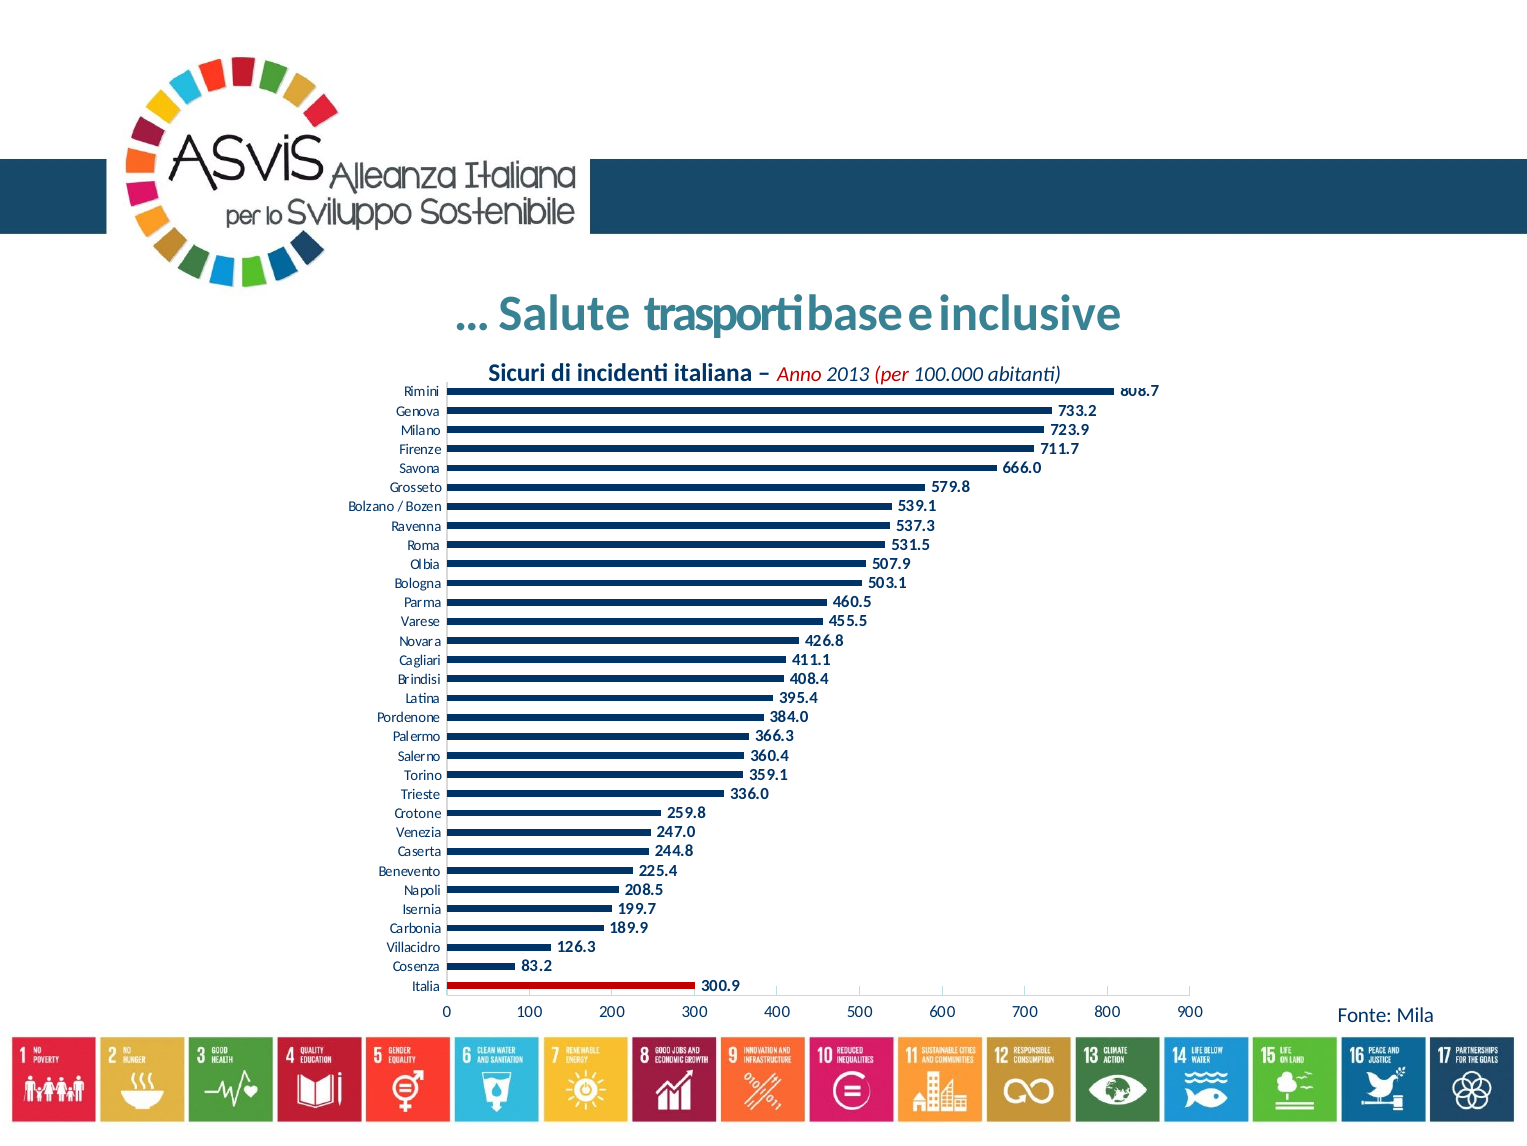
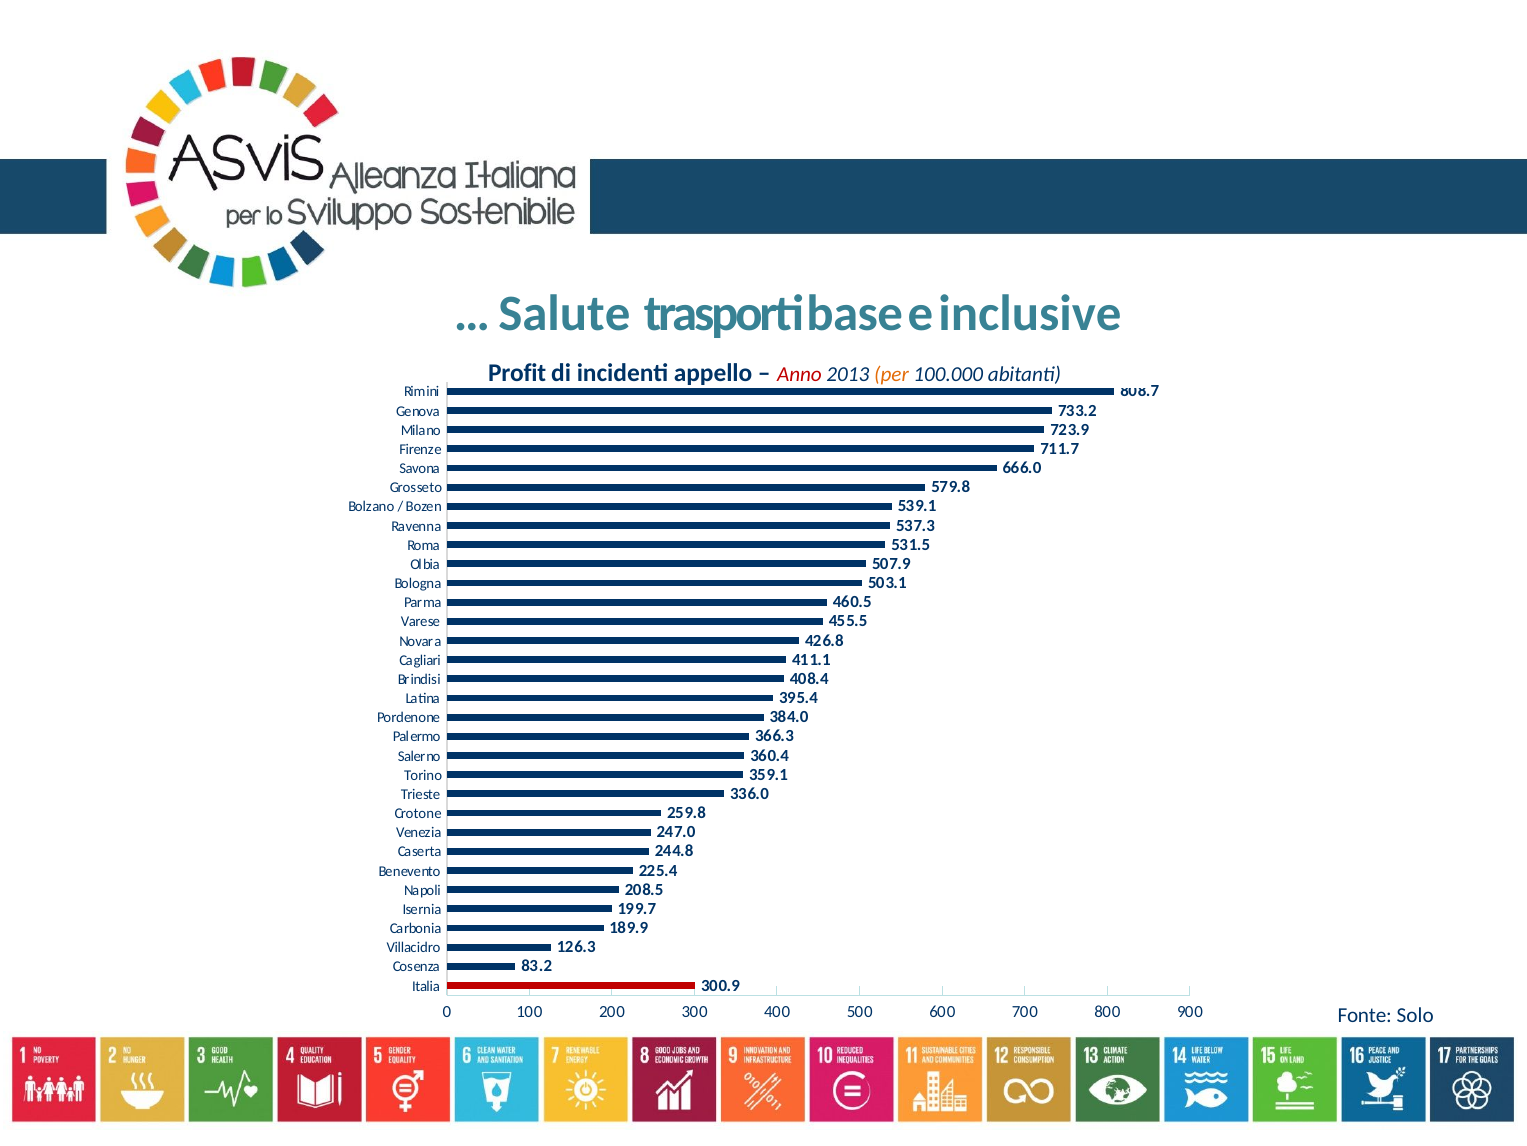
Sicuri: Sicuri -> Profit
italiana: italiana -> appello
per colour: red -> orange
Mila: Mila -> Solo
